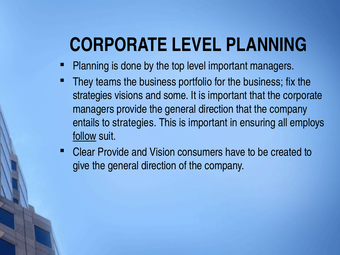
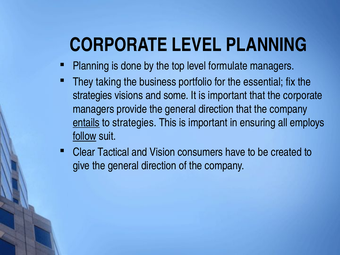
level important: important -> formulate
teams: teams -> taking
for the business: business -> essential
entails underline: none -> present
Clear Provide: Provide -> Tactical
